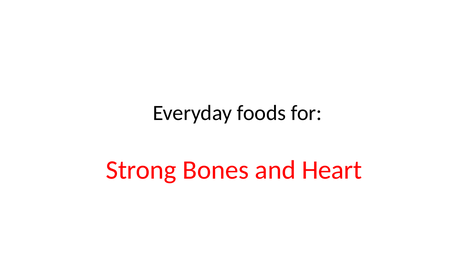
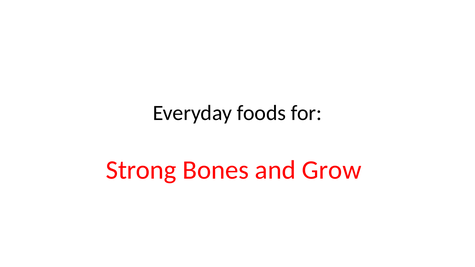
Heart: Heart -> Grow
